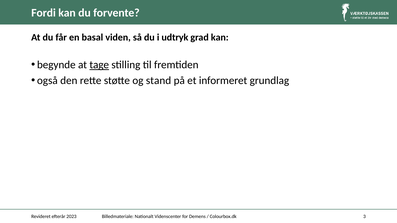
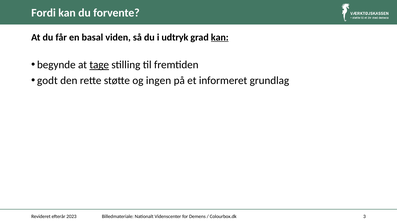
kan at (220, 37) underline: none -> present
også: også -> godt
stand: stand -> ingen
